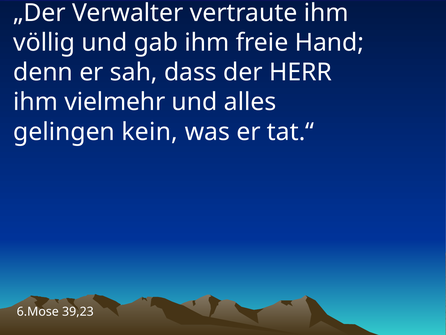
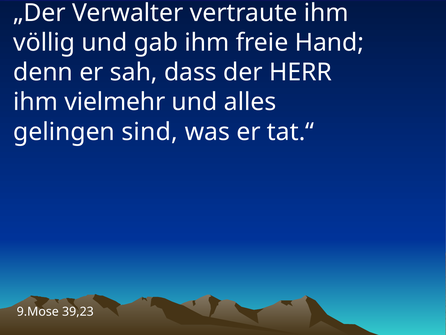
kein: kein -> sind
6.Mose: 6.Mose -> 9.Mose
